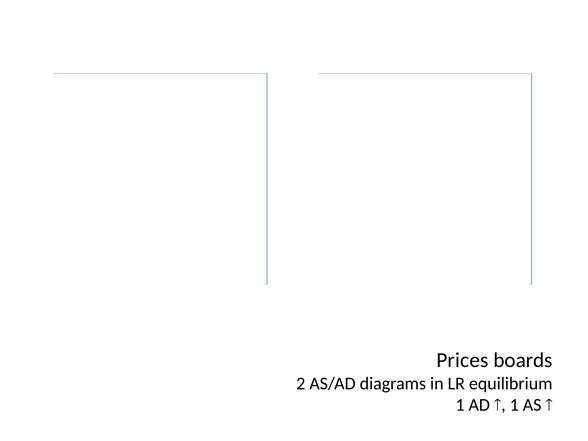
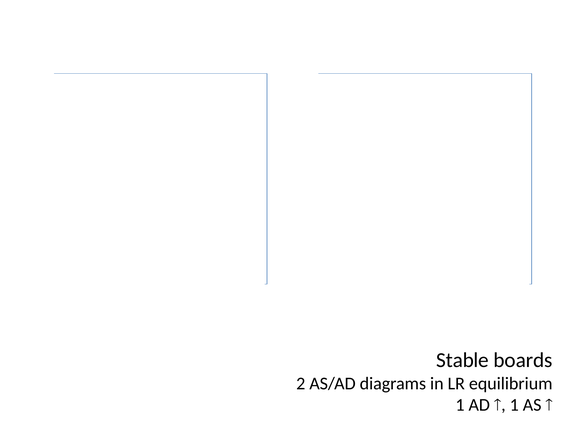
Prices: Prices -> Stable
